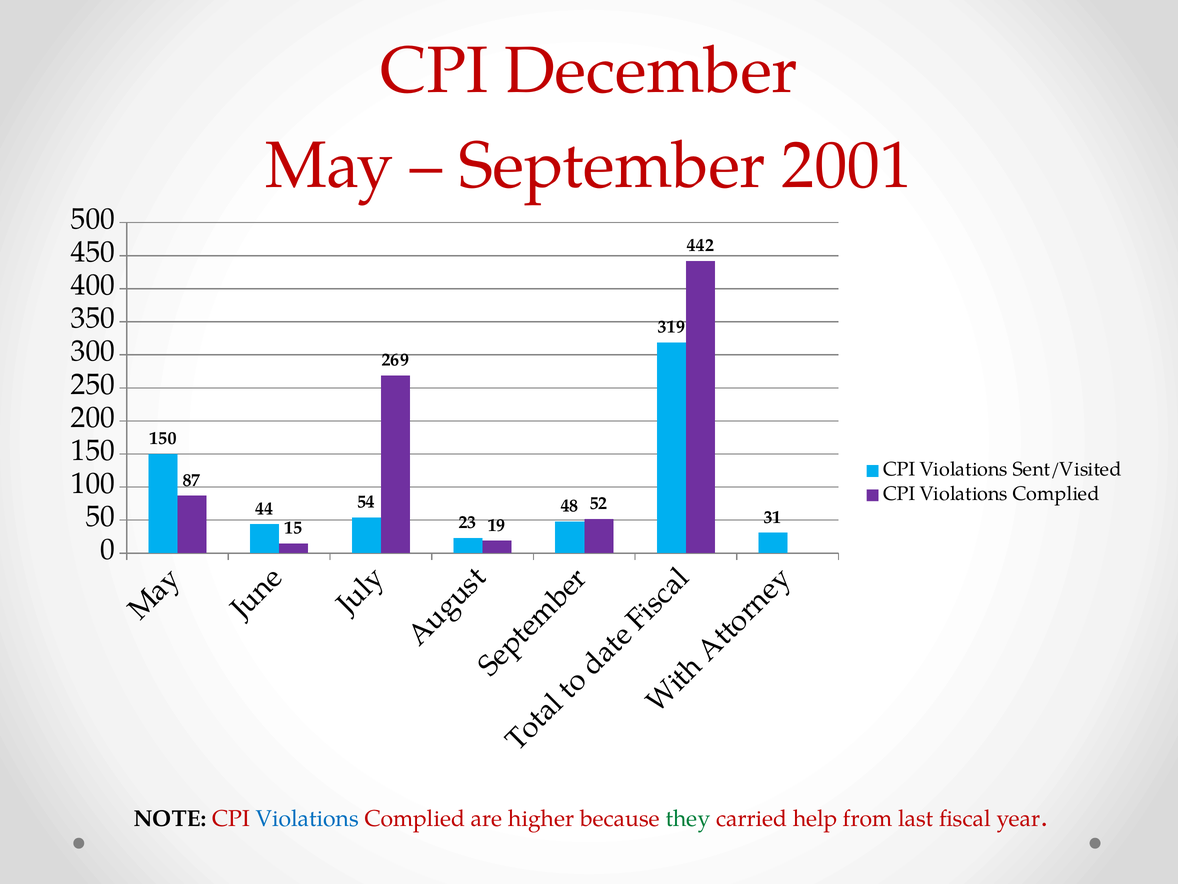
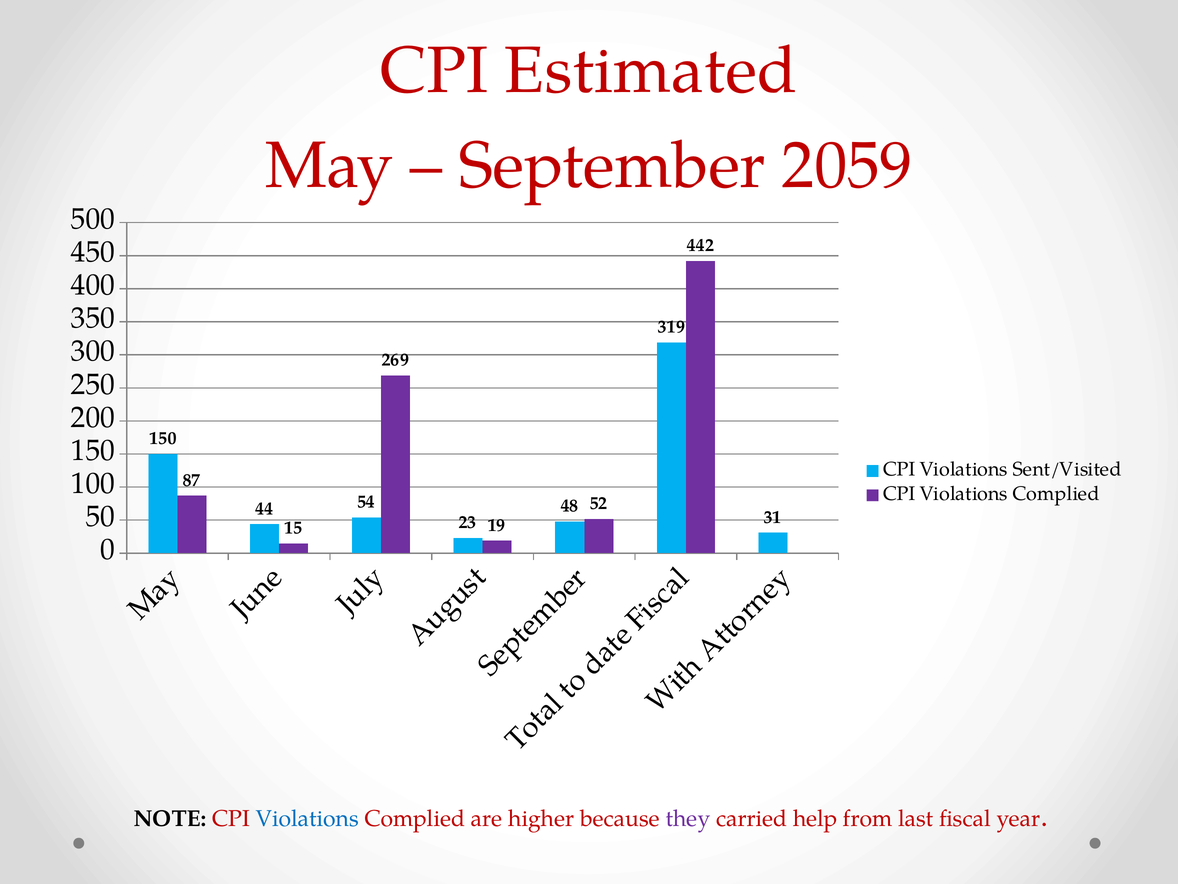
December: December -> Estimated
2001: 2001 -> 2059
they colour: green -> purple
